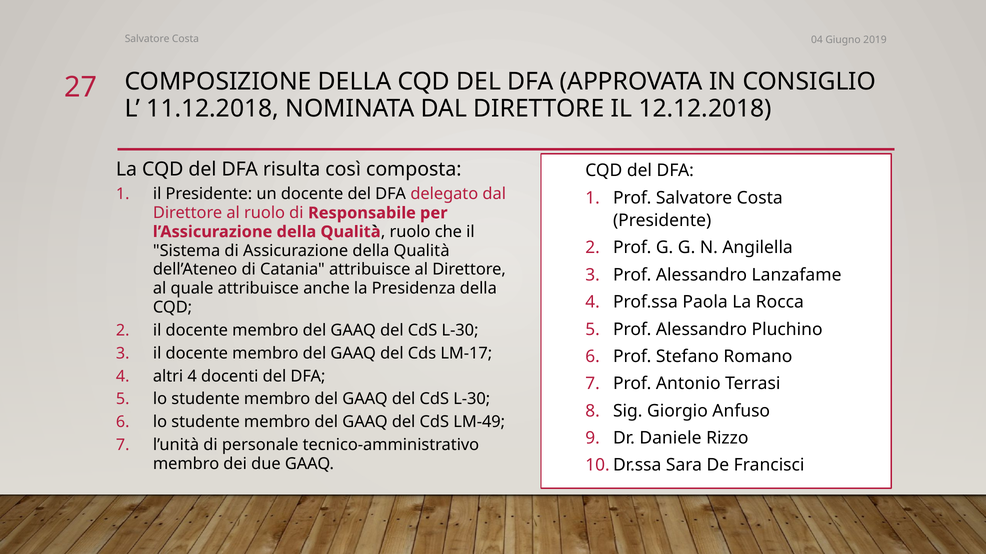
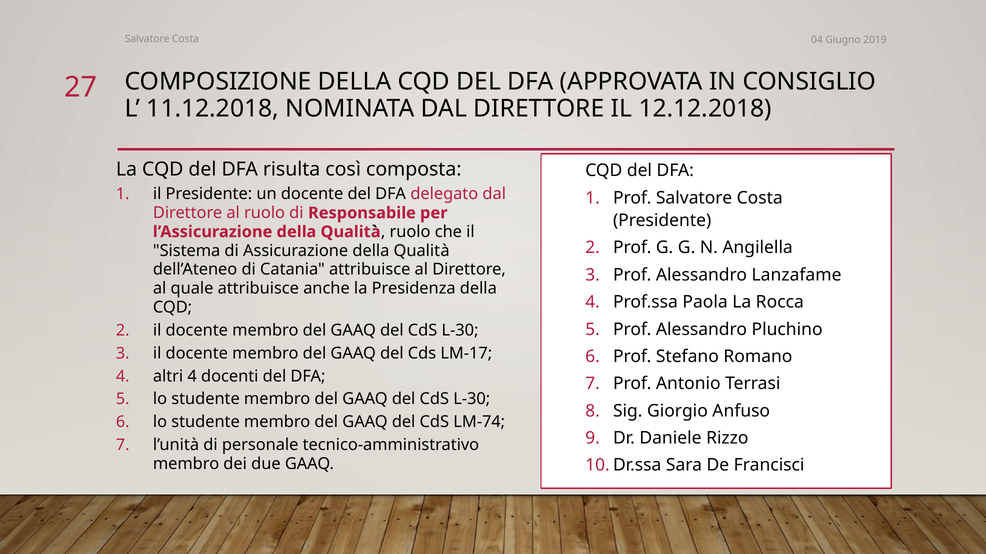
LM-49: LM-49 -> LM-74
